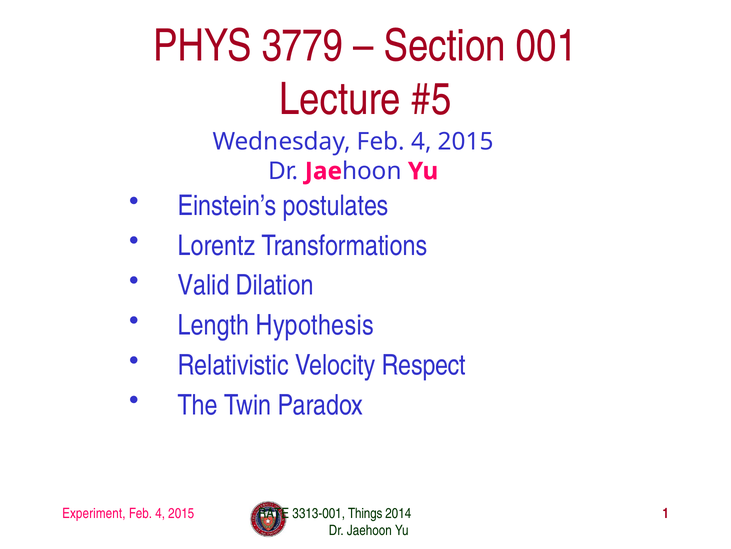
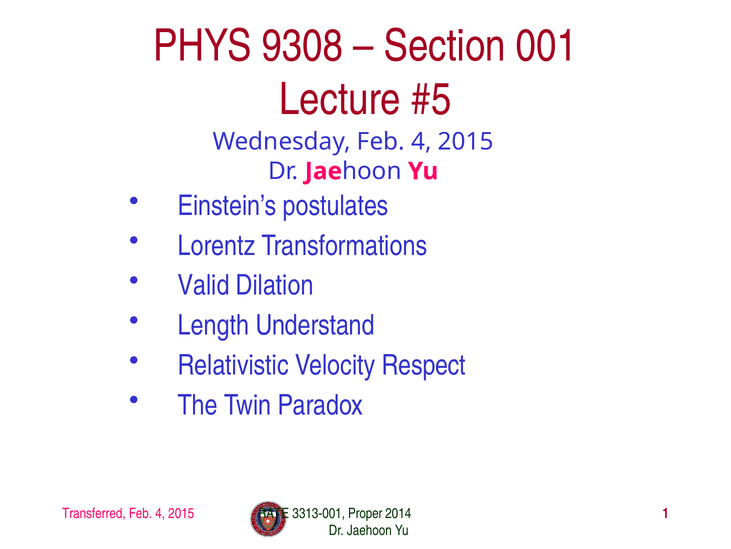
3779: 3779 -> 9308
Hypothesis: Hypothesis -> Understand
Experiment: Experiment -> Transferred
Things: Things -> Proper
